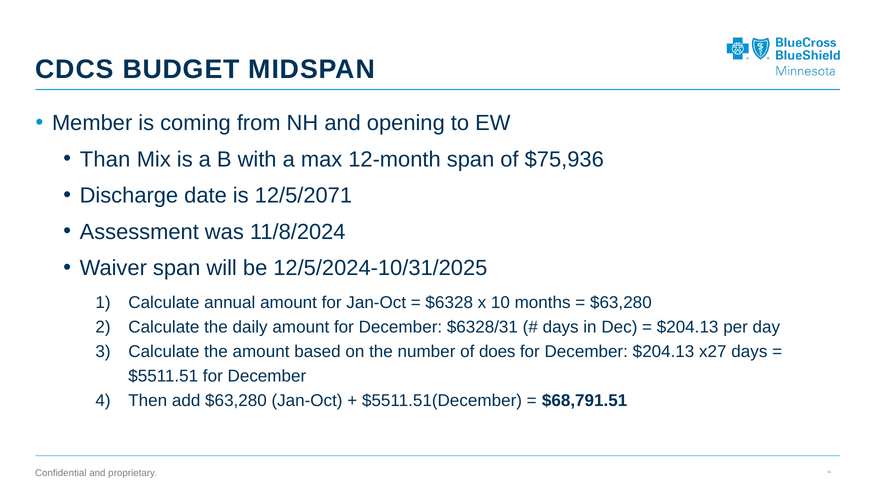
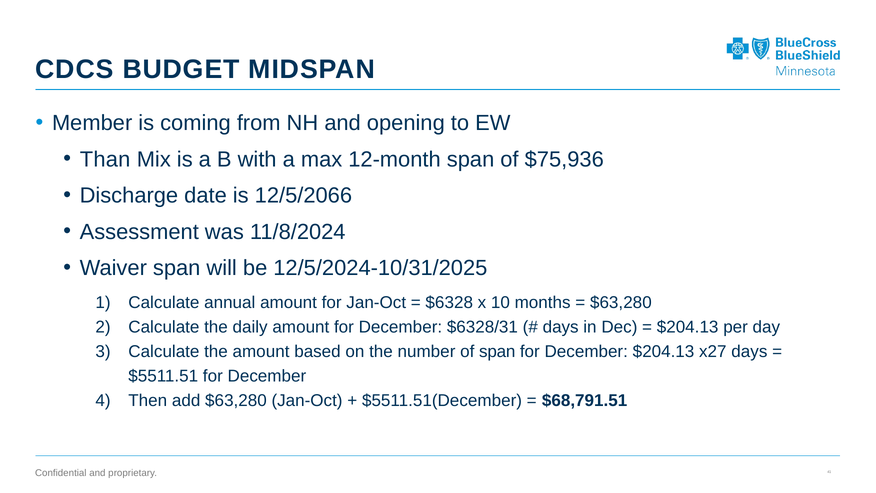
12/5/2071: 12/5/2071 -> 12/5/2066
of does: does -> span
